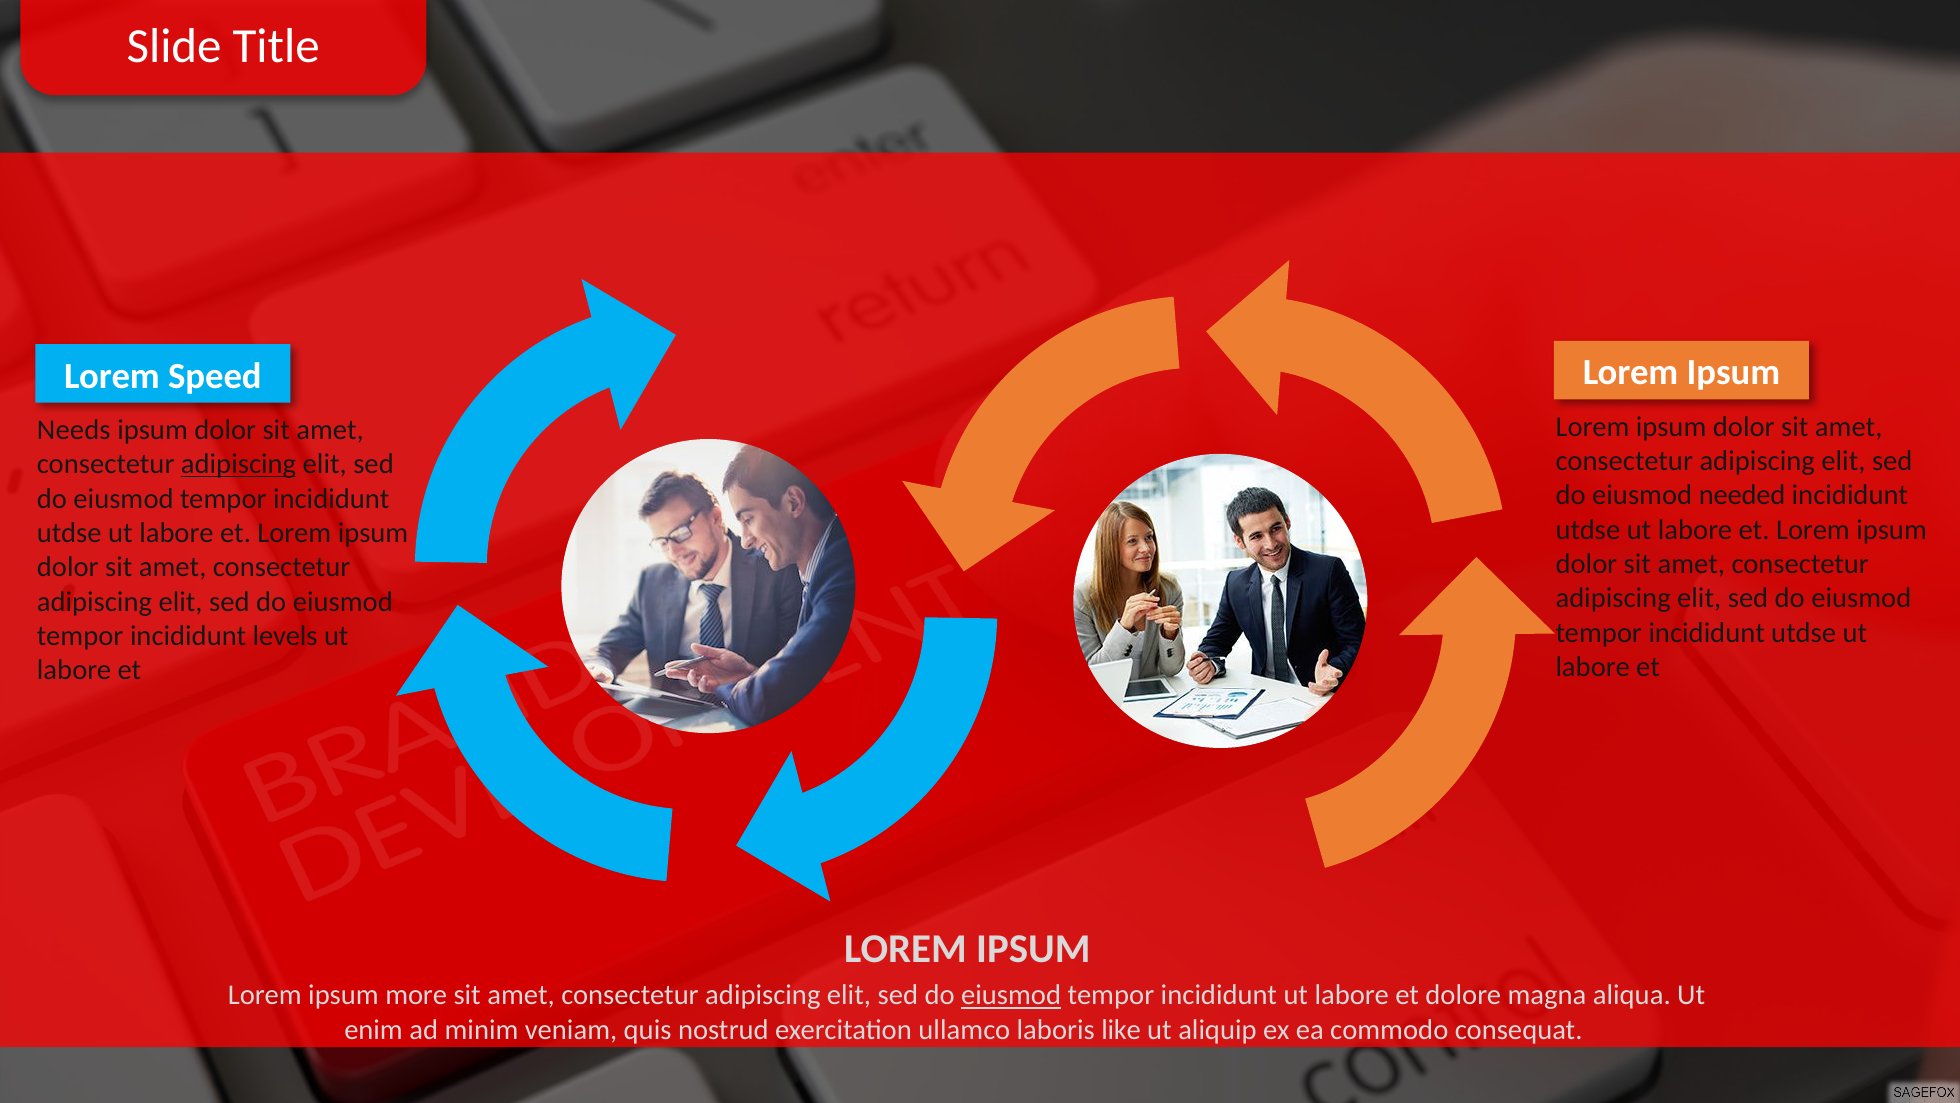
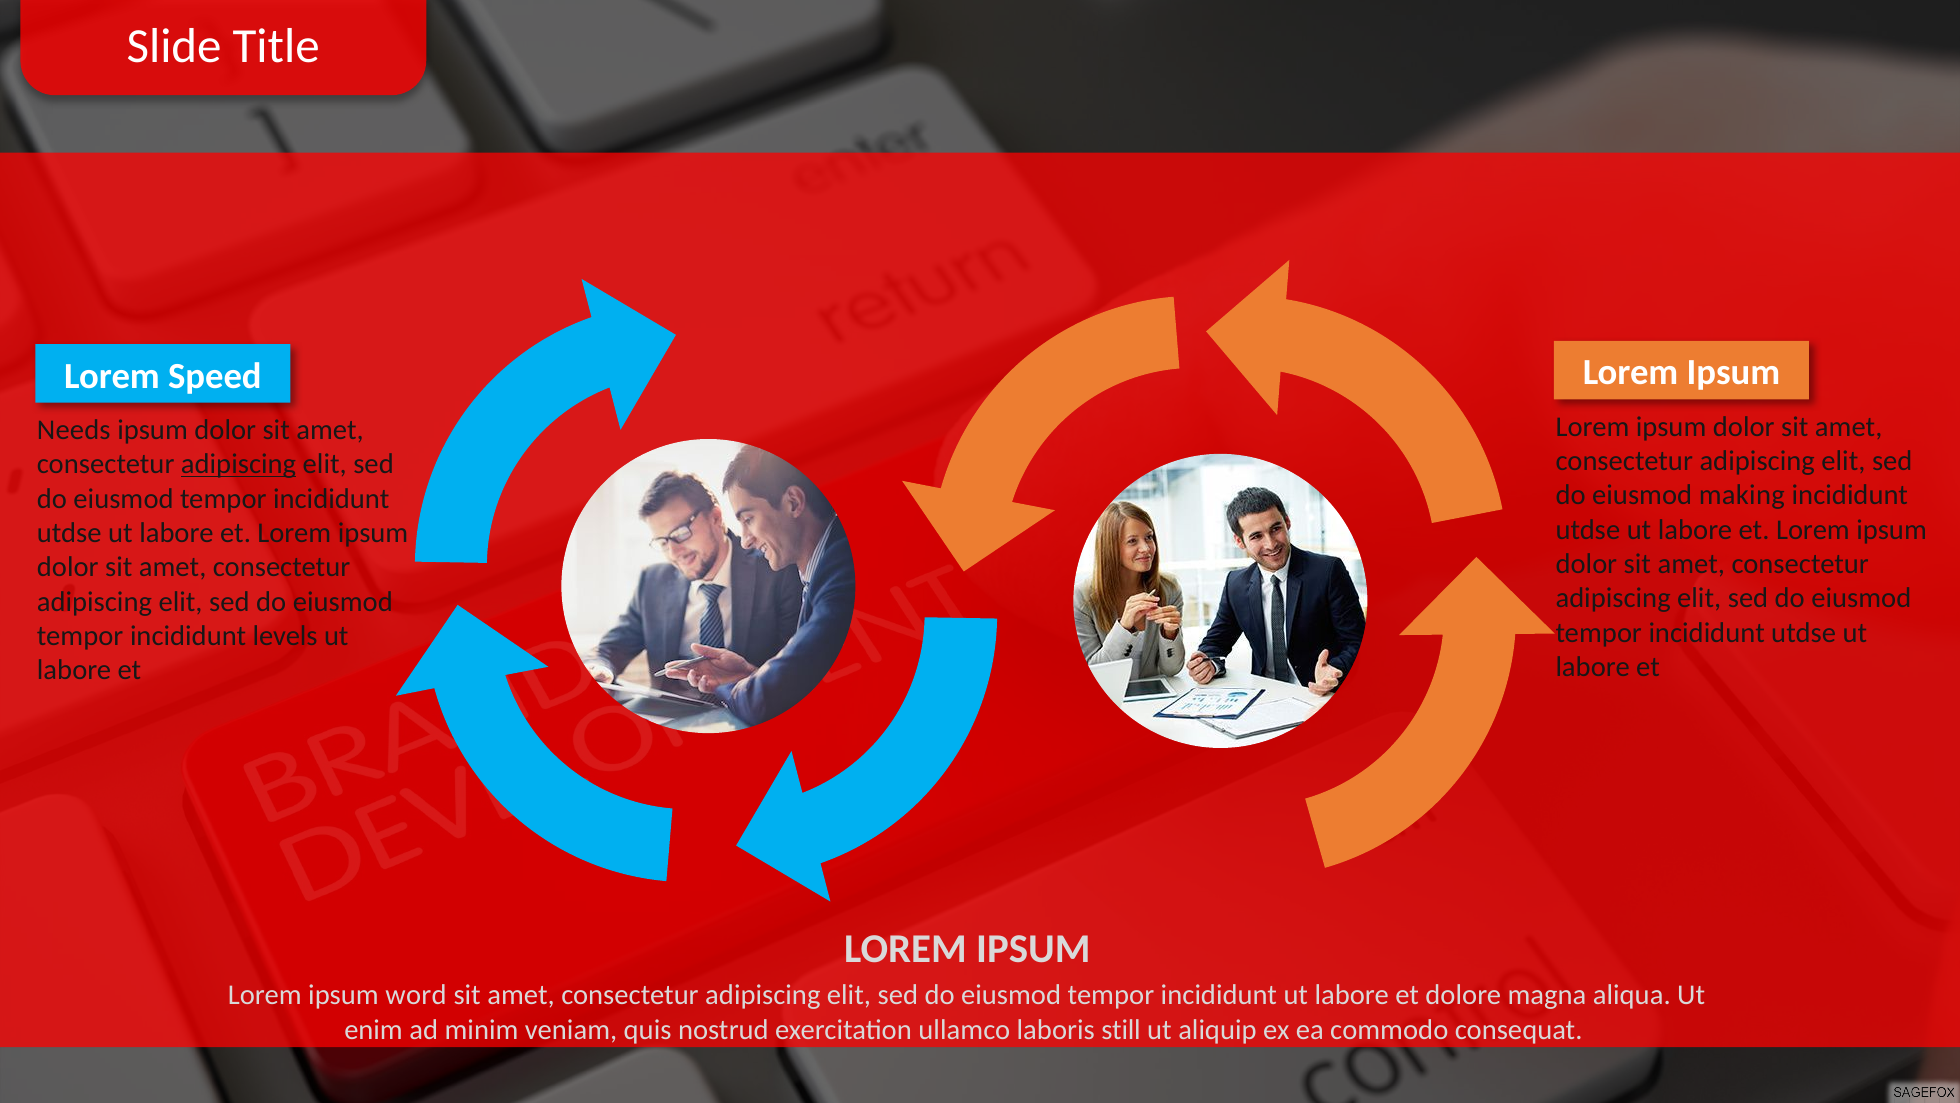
needed: needed -> making
more: more -> word
eiusmod at (1011, 995) underline: present -> none
like: like -> still
